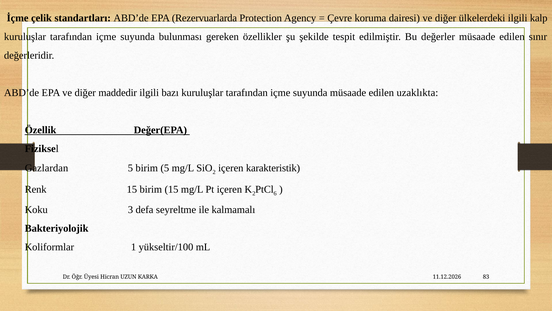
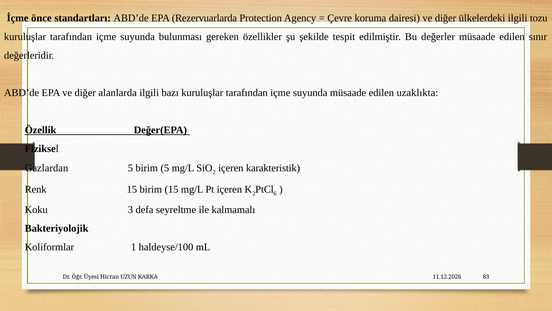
çelik: çelik -> önce
kalp: kalp -> tozu
maddedir: maddedir -> alanlarda
yükseltir/100: yükseltir/100 -> haldeyse/100
